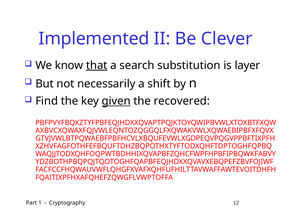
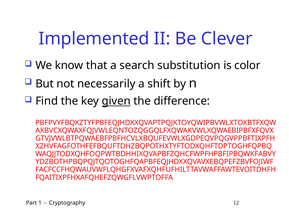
that underline: present -> none
layer: layer -> color
recovered: recovered -> difference
